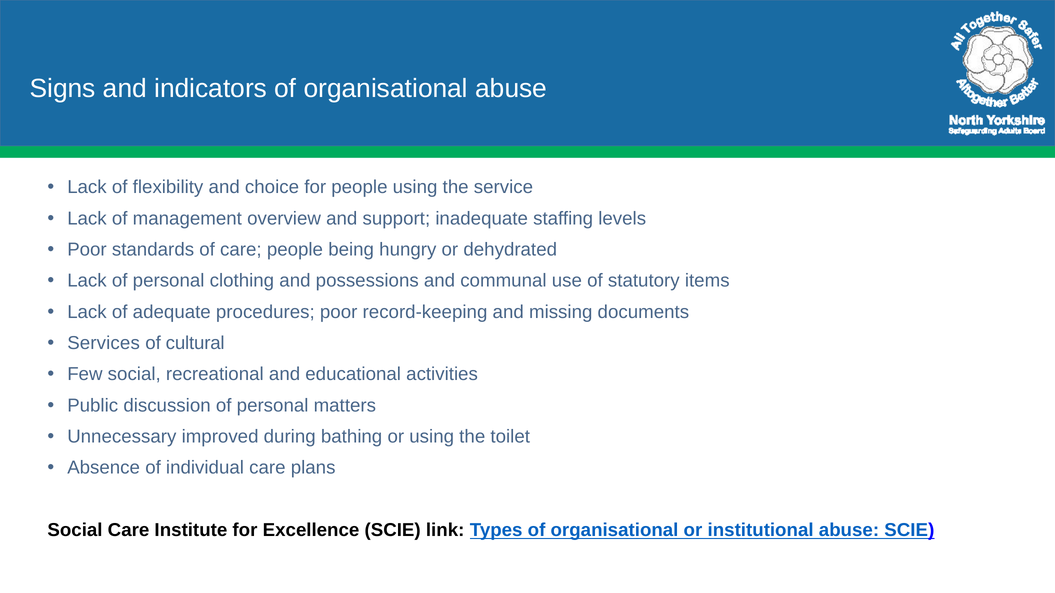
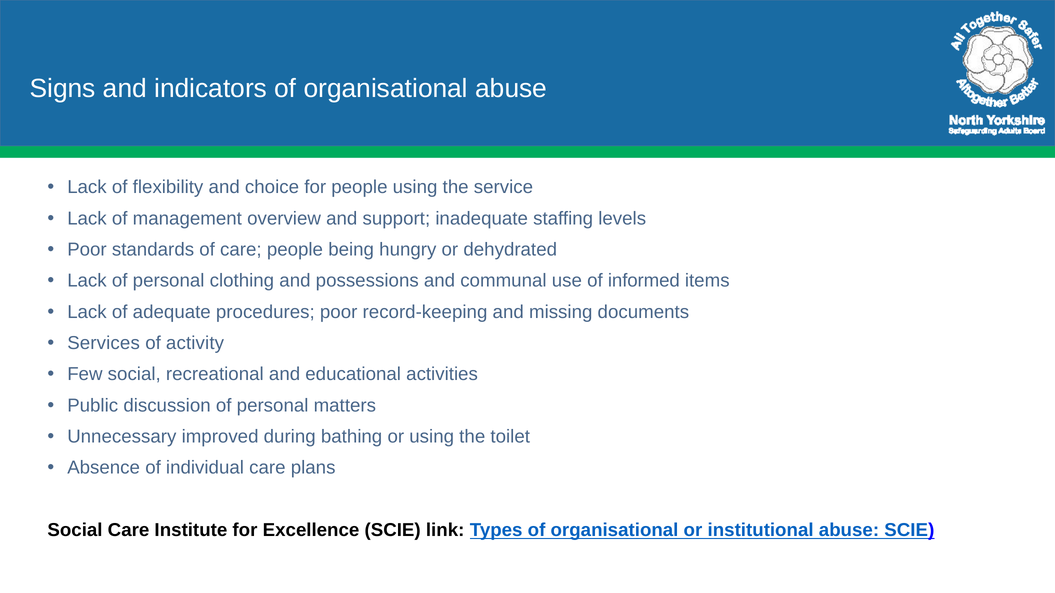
statutory: statutory -> informed
cultural: cultural -> activity
